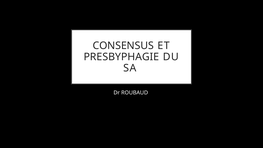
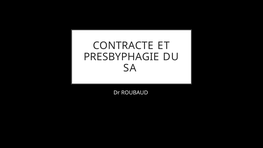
CONSENSUS: CONSENSUS -> CONTRACTE
